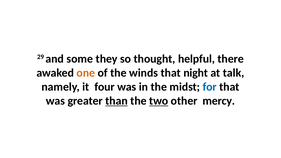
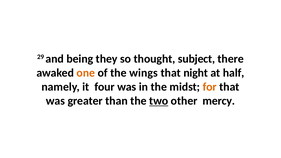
some: some -> being
helpful: helpful -> subject
winds: winds -> wings
talk: talk -> half
for colour: blue -> orange
than underline: present -> none
